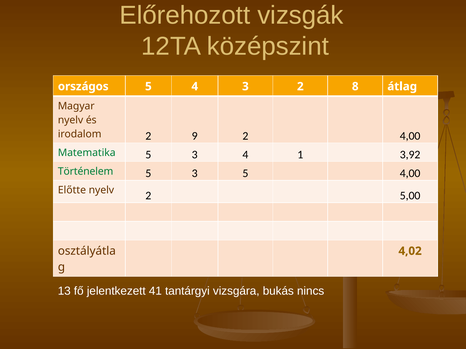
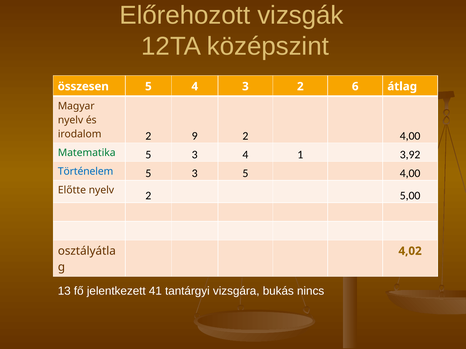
országos: országos -> összesen
8: 8 -> 6
Történelem colour: green -> blue
